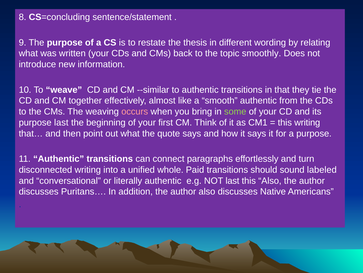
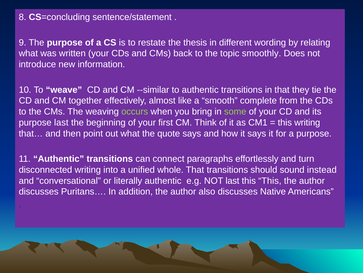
smooth authentic: authentic -> complete
occurs colour: pink -> light green
whole Paid: Paid -> That
labeled: labeled -> instead
this Also: Also -> This
